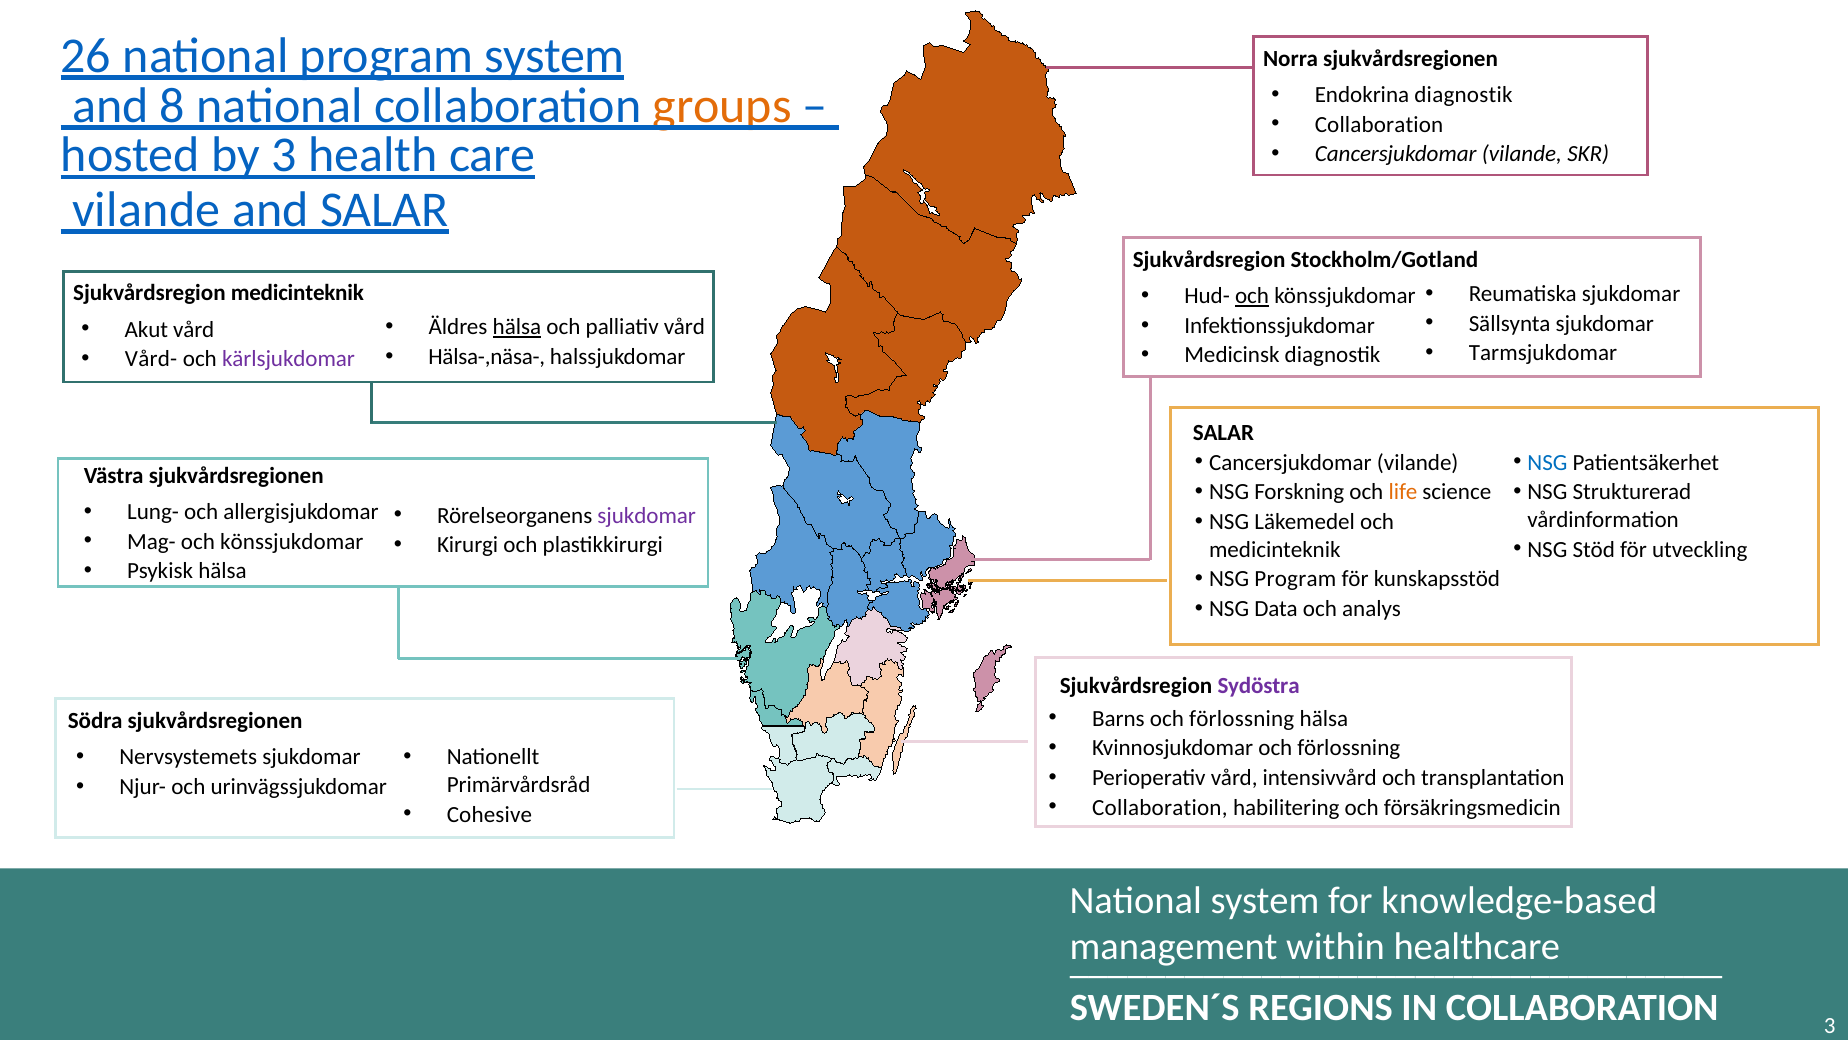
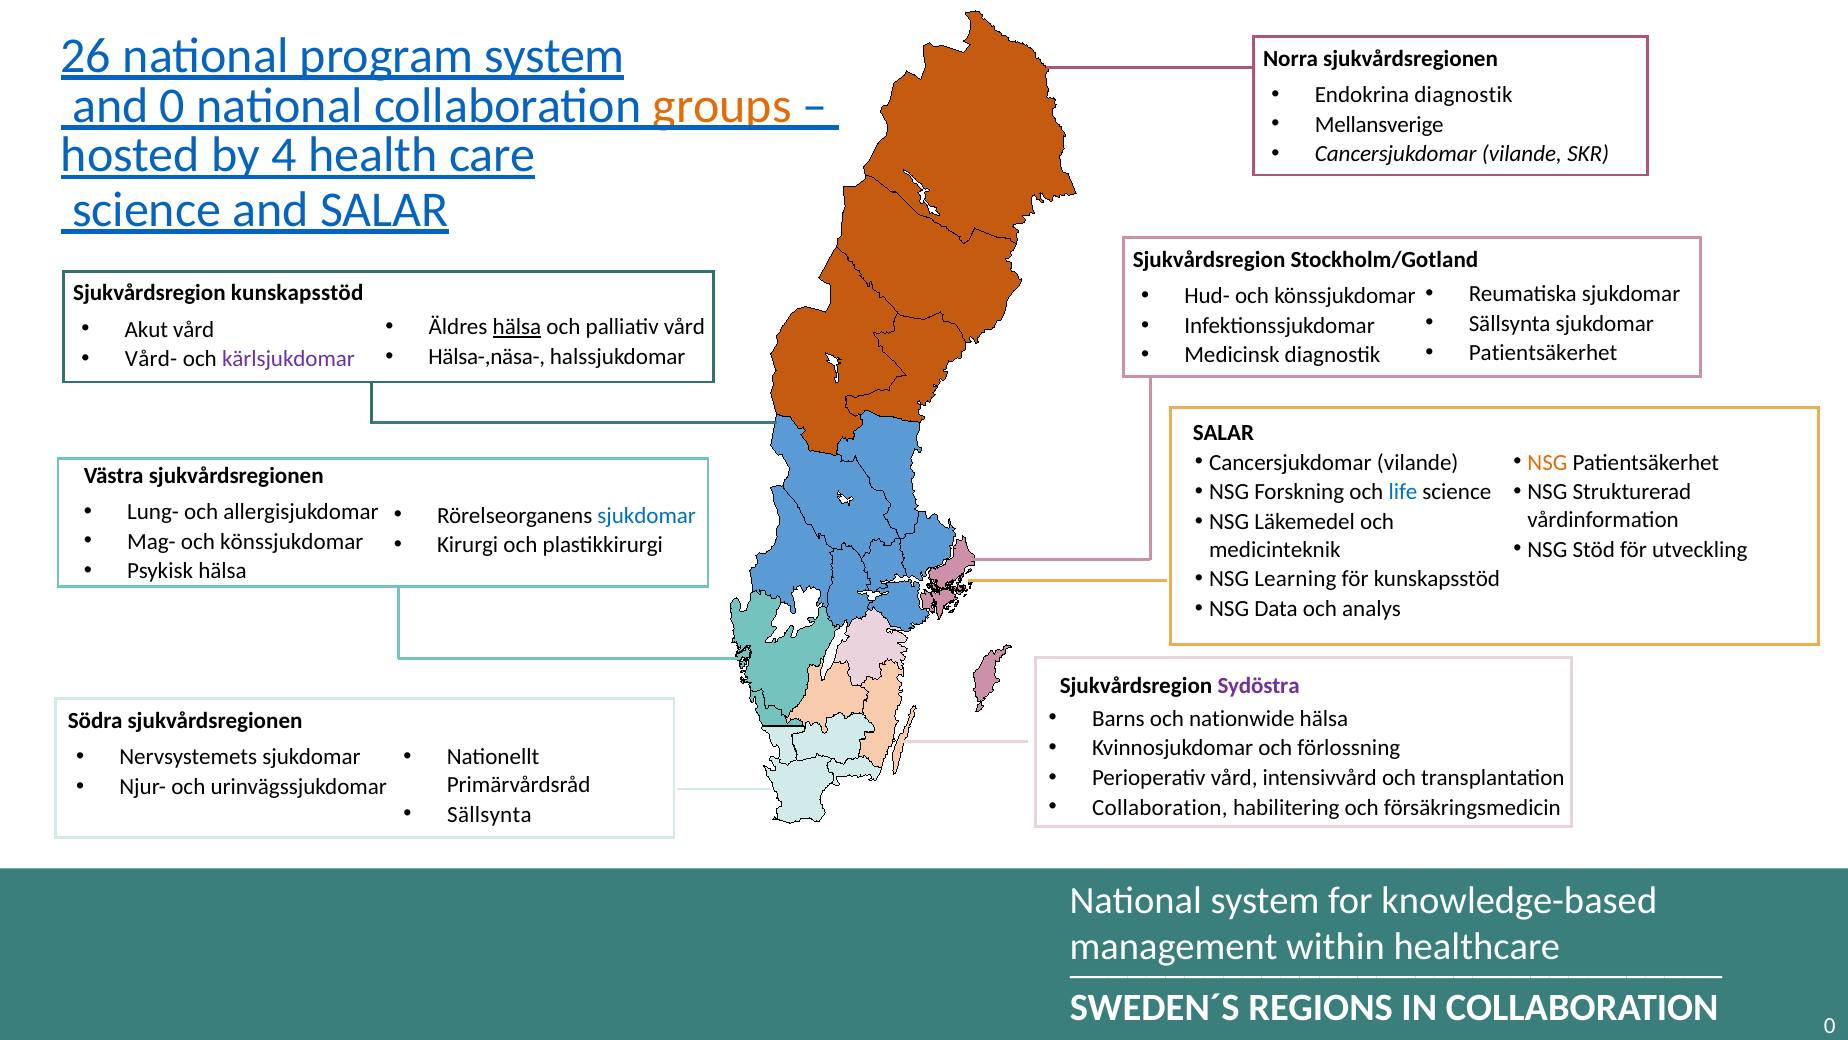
and 8: 8 -> 0
Collaboration at (1379, 125): Collaboration -> Mellansverige
by 3: 3 -> 4
vilande at (146, 210): vilande -> science
Sjukvårdsregion medicinteknik: medicinteknik -> kunskapsstöd
och at (1252, 296) underline: present -> none
Tarmsjukdomar at (1543, 353): Tarmsjukdomar -> Patientsäkerhet
NSG at (1547, 462) colour: blue -> orange
life colour: orange -> blue
sjukdomar at (647, 515) colour: purple -> blue
NSG Program: Program -> Learning
Barns och förlossning: förlossning -> nationwide
Cohesive at (489, 814): Cohesive -> Sällsynta
COLLABORATION 3: 3 -> 0
